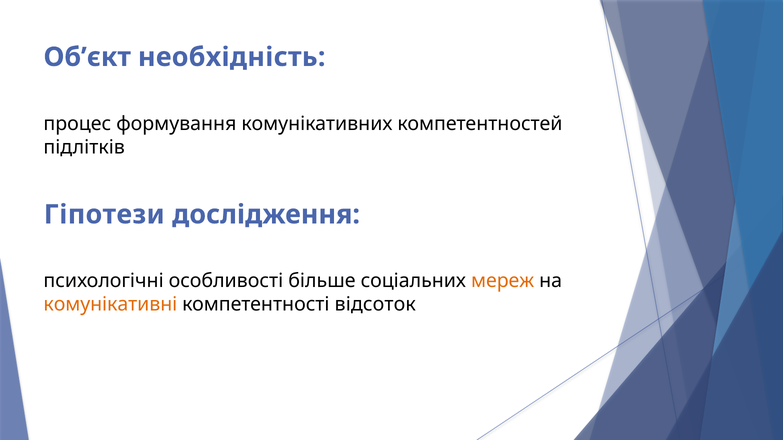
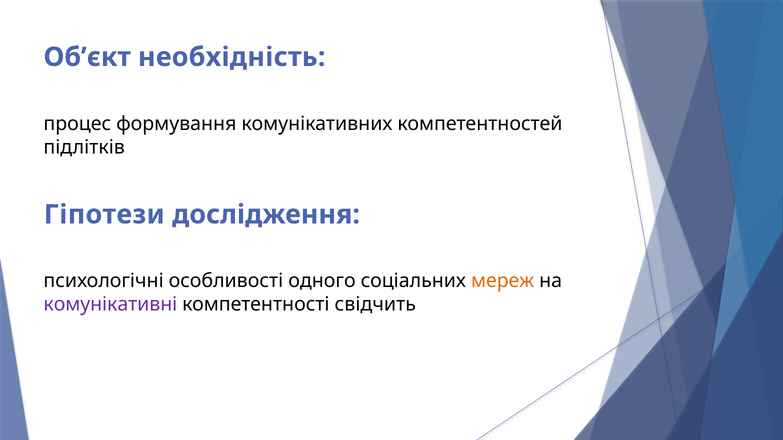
більше: більше -> одного
комунікативні colour: orange -> purple
відсоток: відсоток -> свідчить
